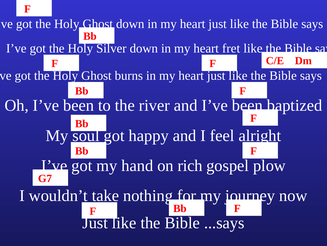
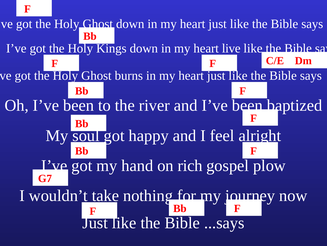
Silver: Silver -> Kings
fret: fret -> live
